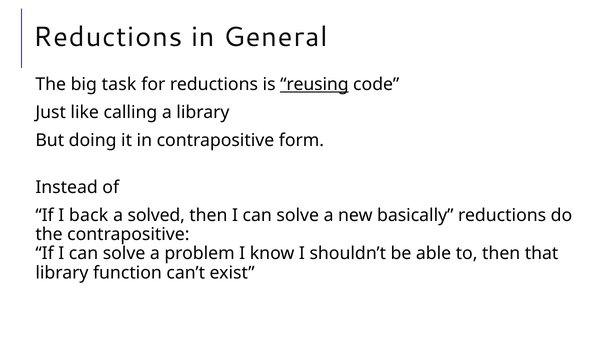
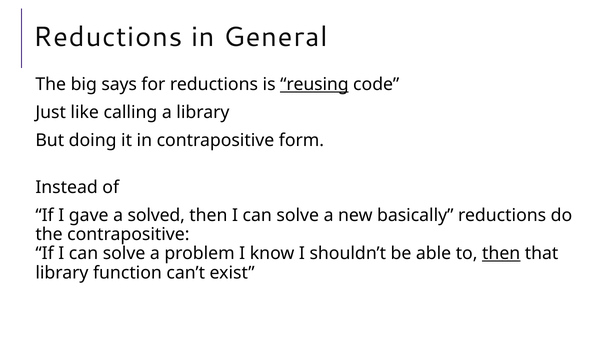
task: task -> says
back: back -> gave
then at (501, 253) underline: none -> present
